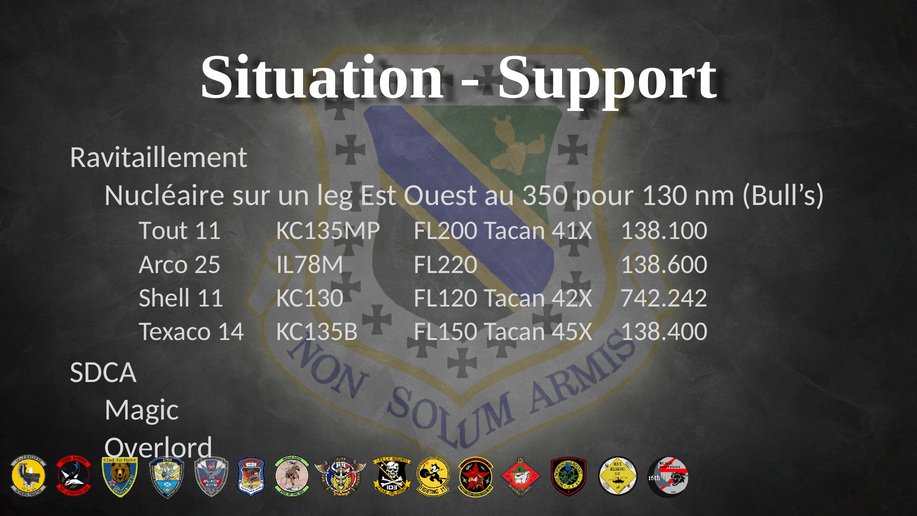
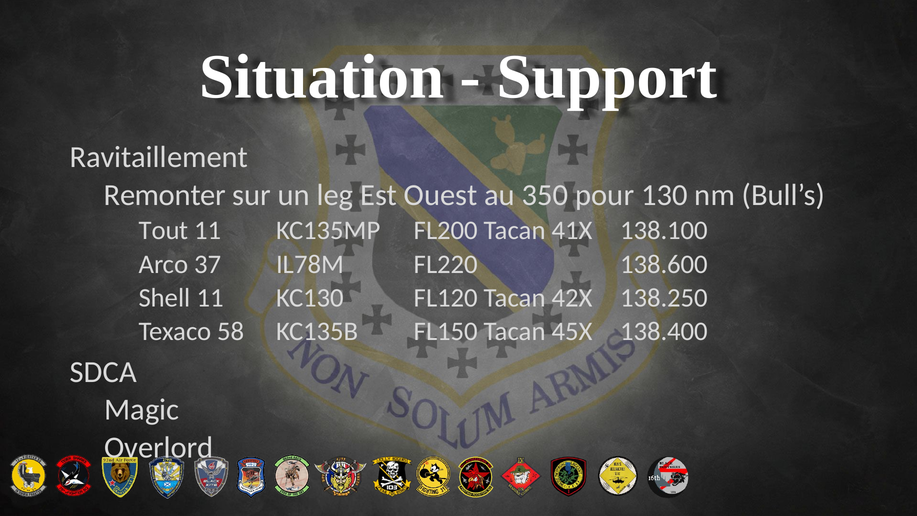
Nucléaire: Nucléaire -> Remonter
25: 25 -> 37
742.242: 742.242 -> 138.250
14: 14 -> 58
